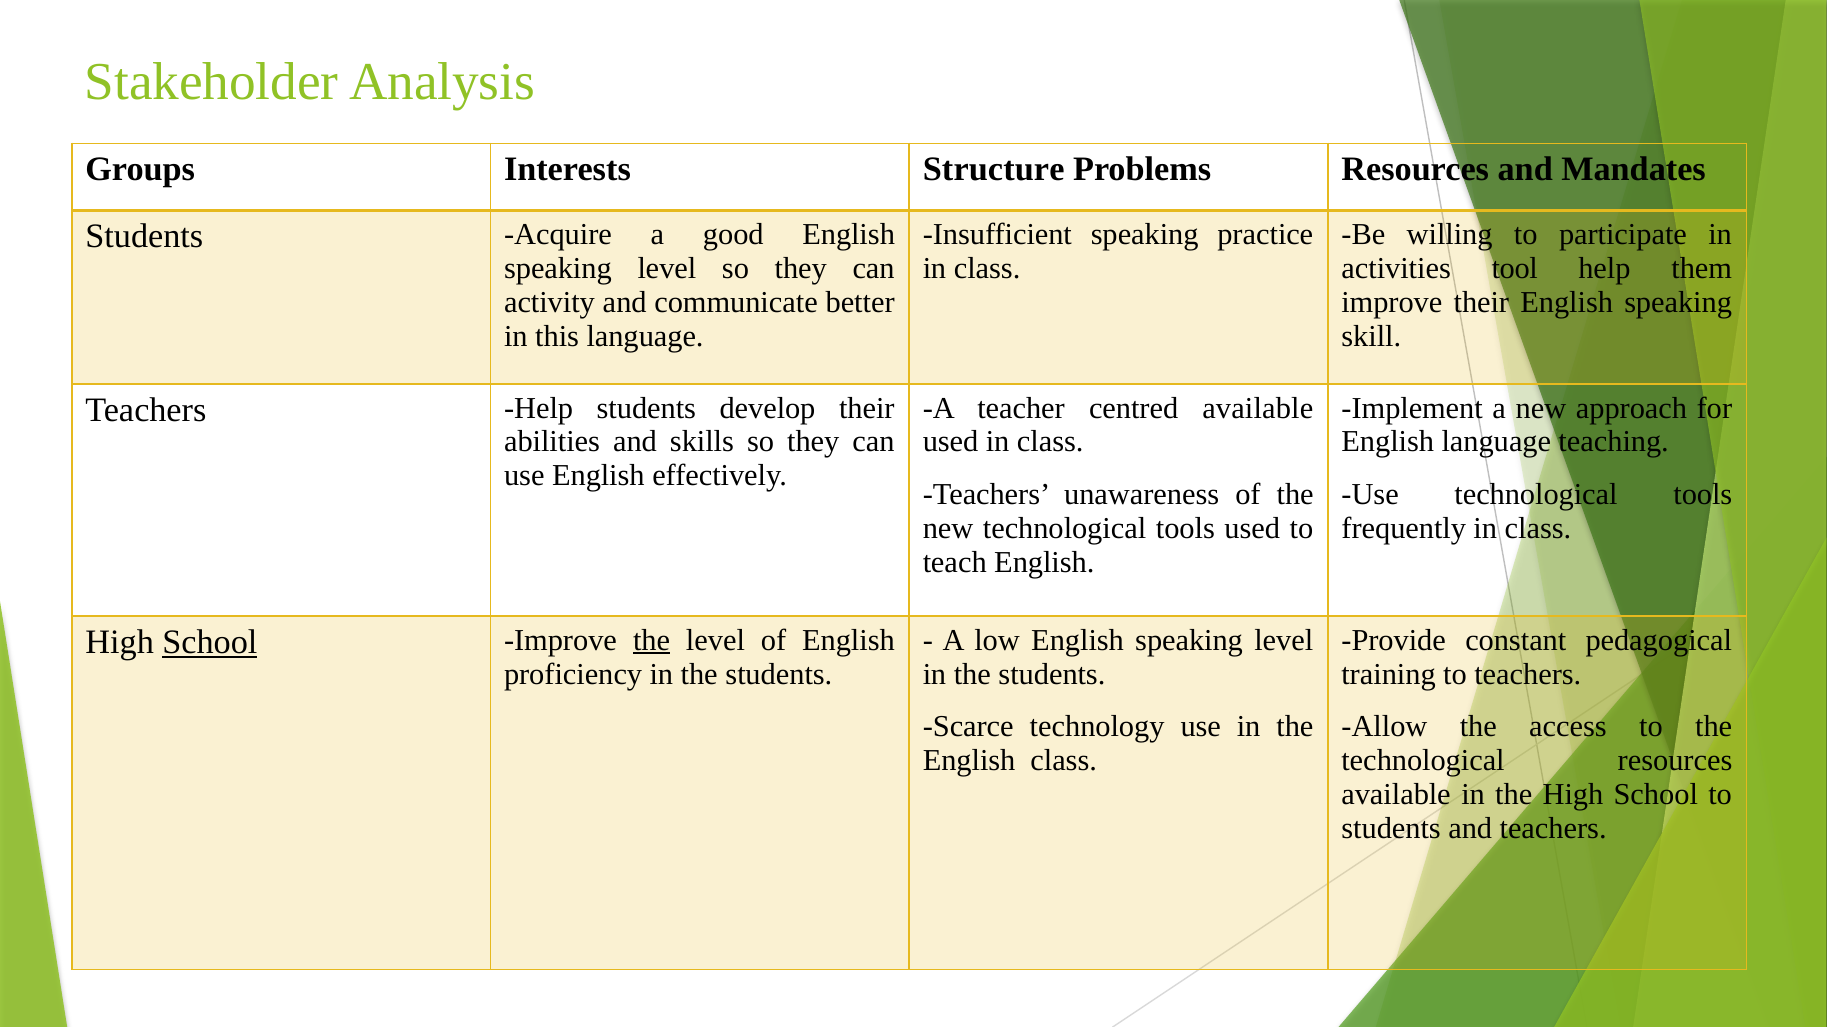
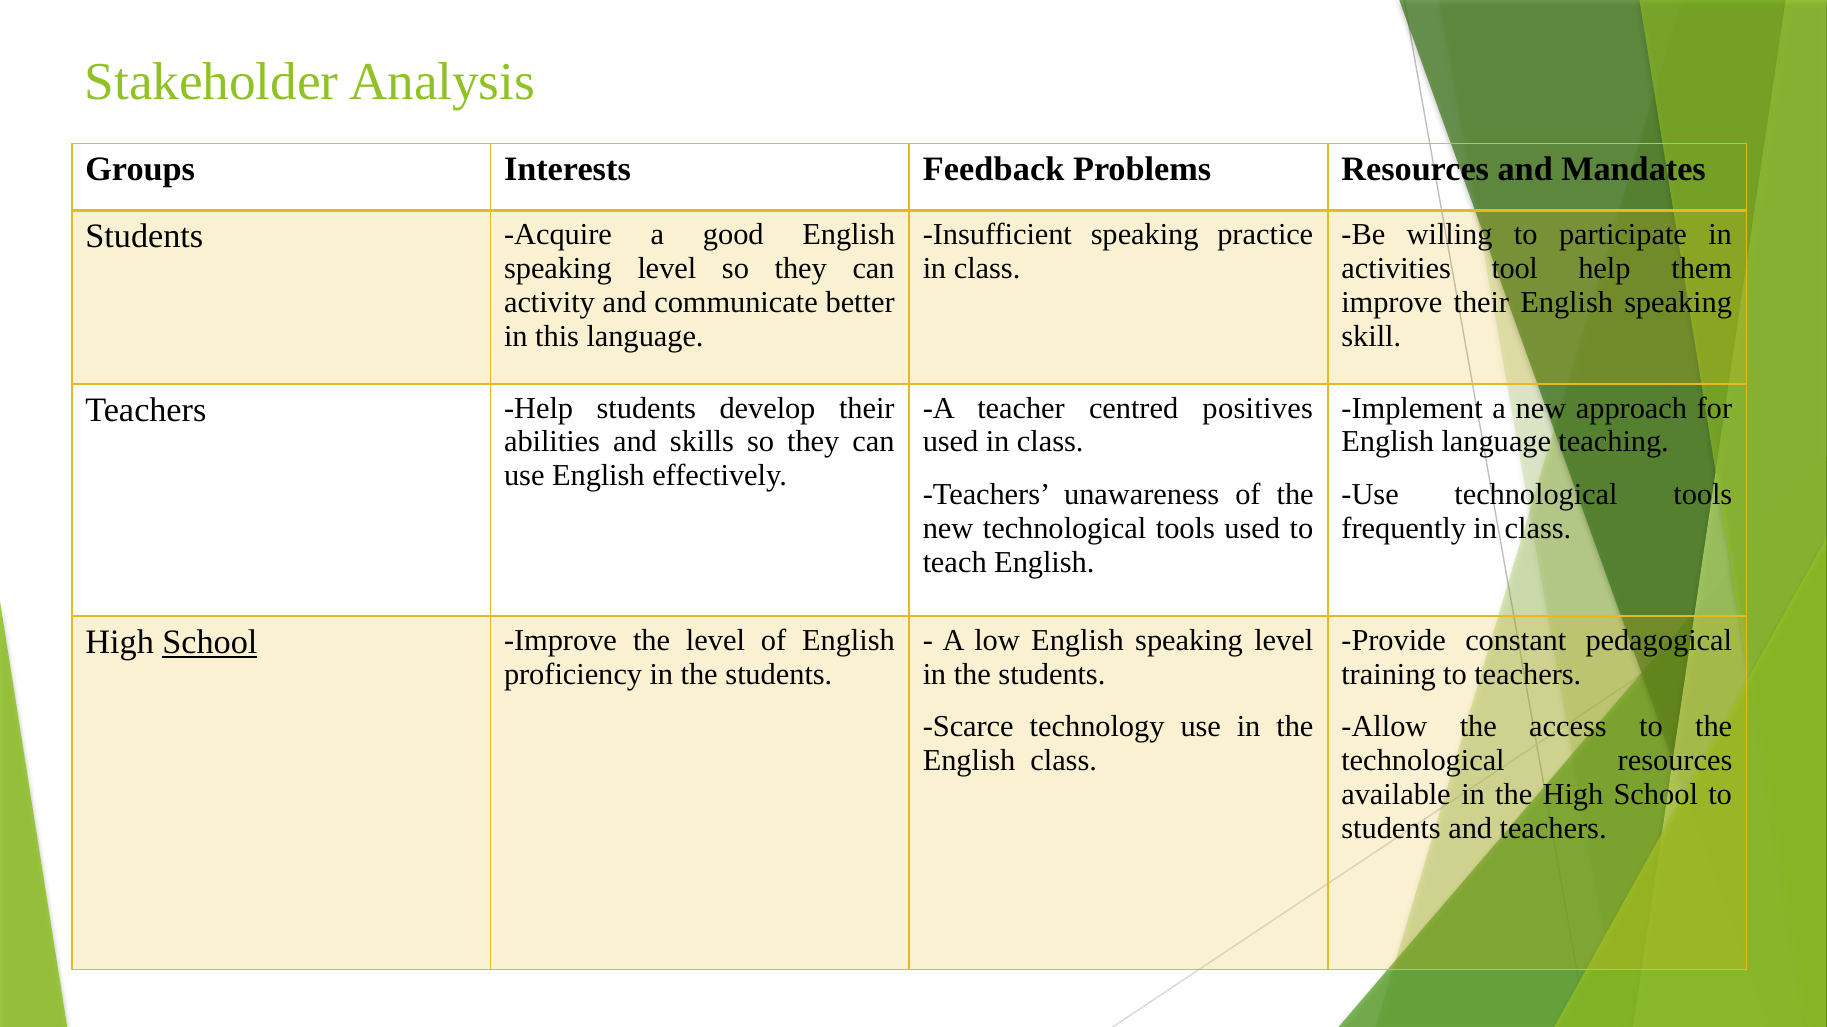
Structure: Structure -> Feedback
centred available: available -> positives
the at (652, 641) underline: present -> none
